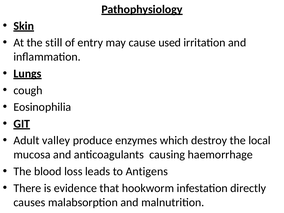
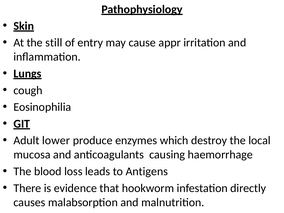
used: used -> appr
valley: valley -> lower
